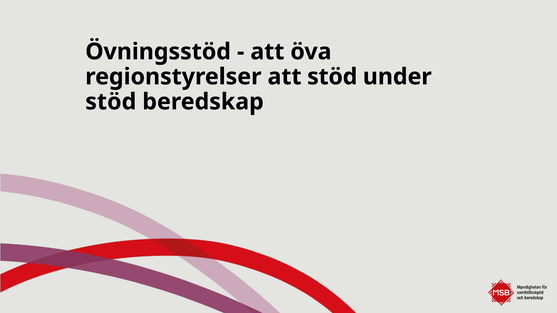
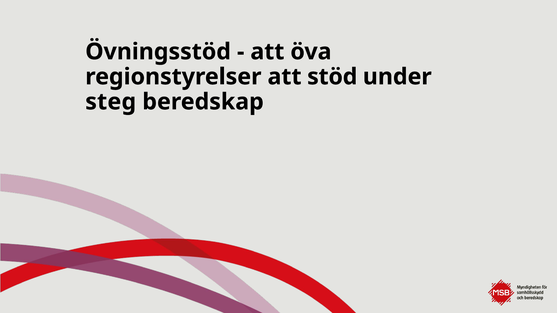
stöd at (111, 102): stöd -> steg
